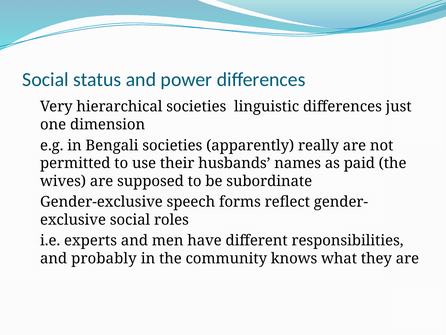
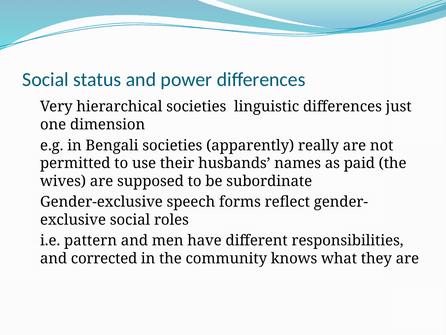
experts: experts -> pattern
probably: probably -> corrected
